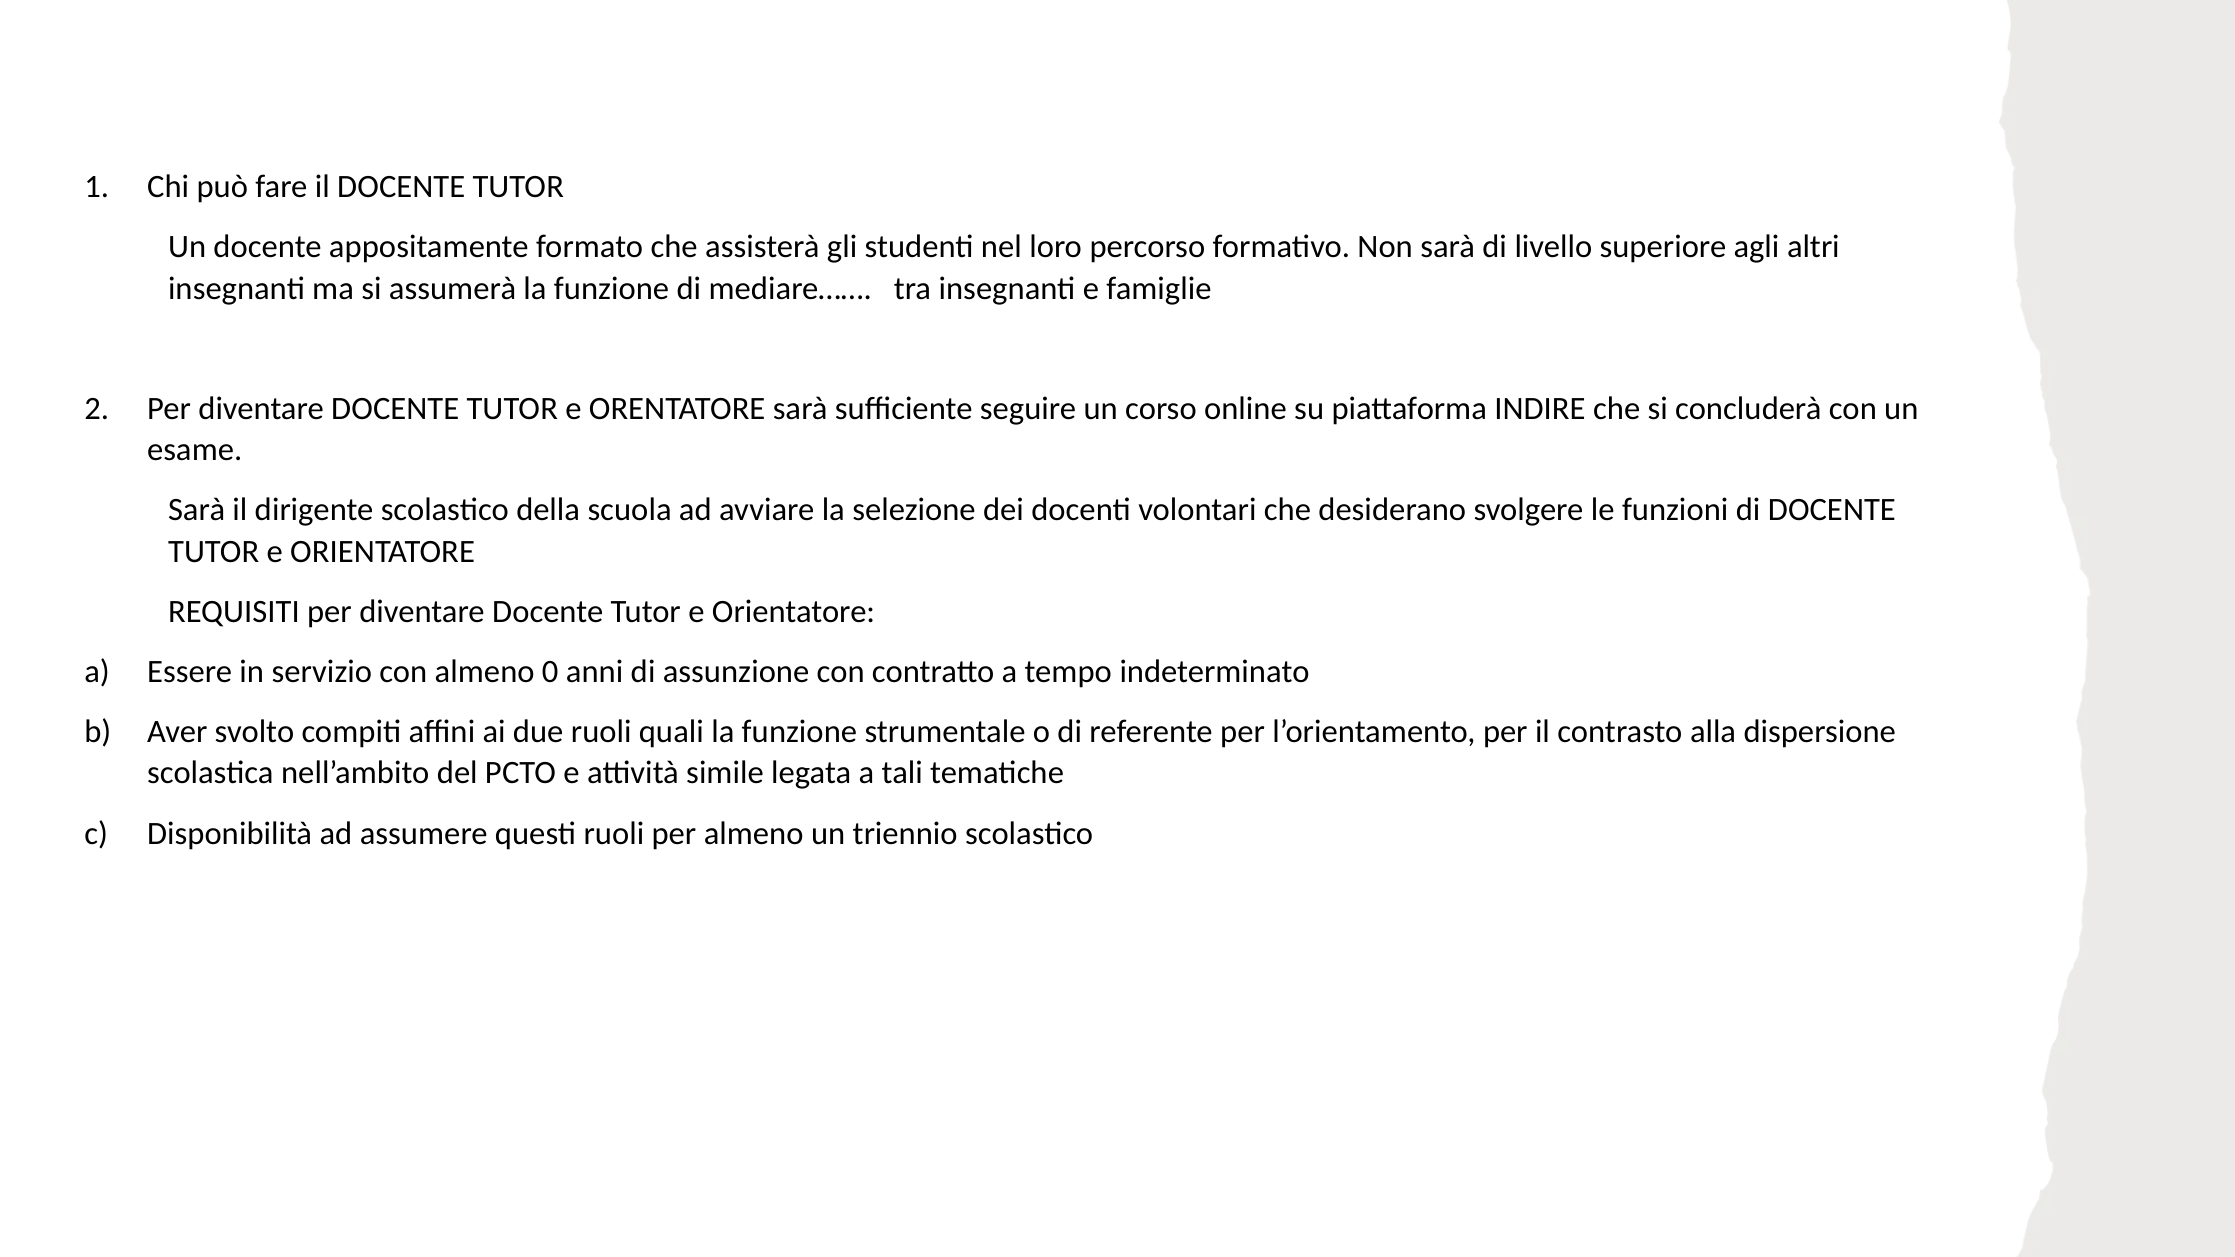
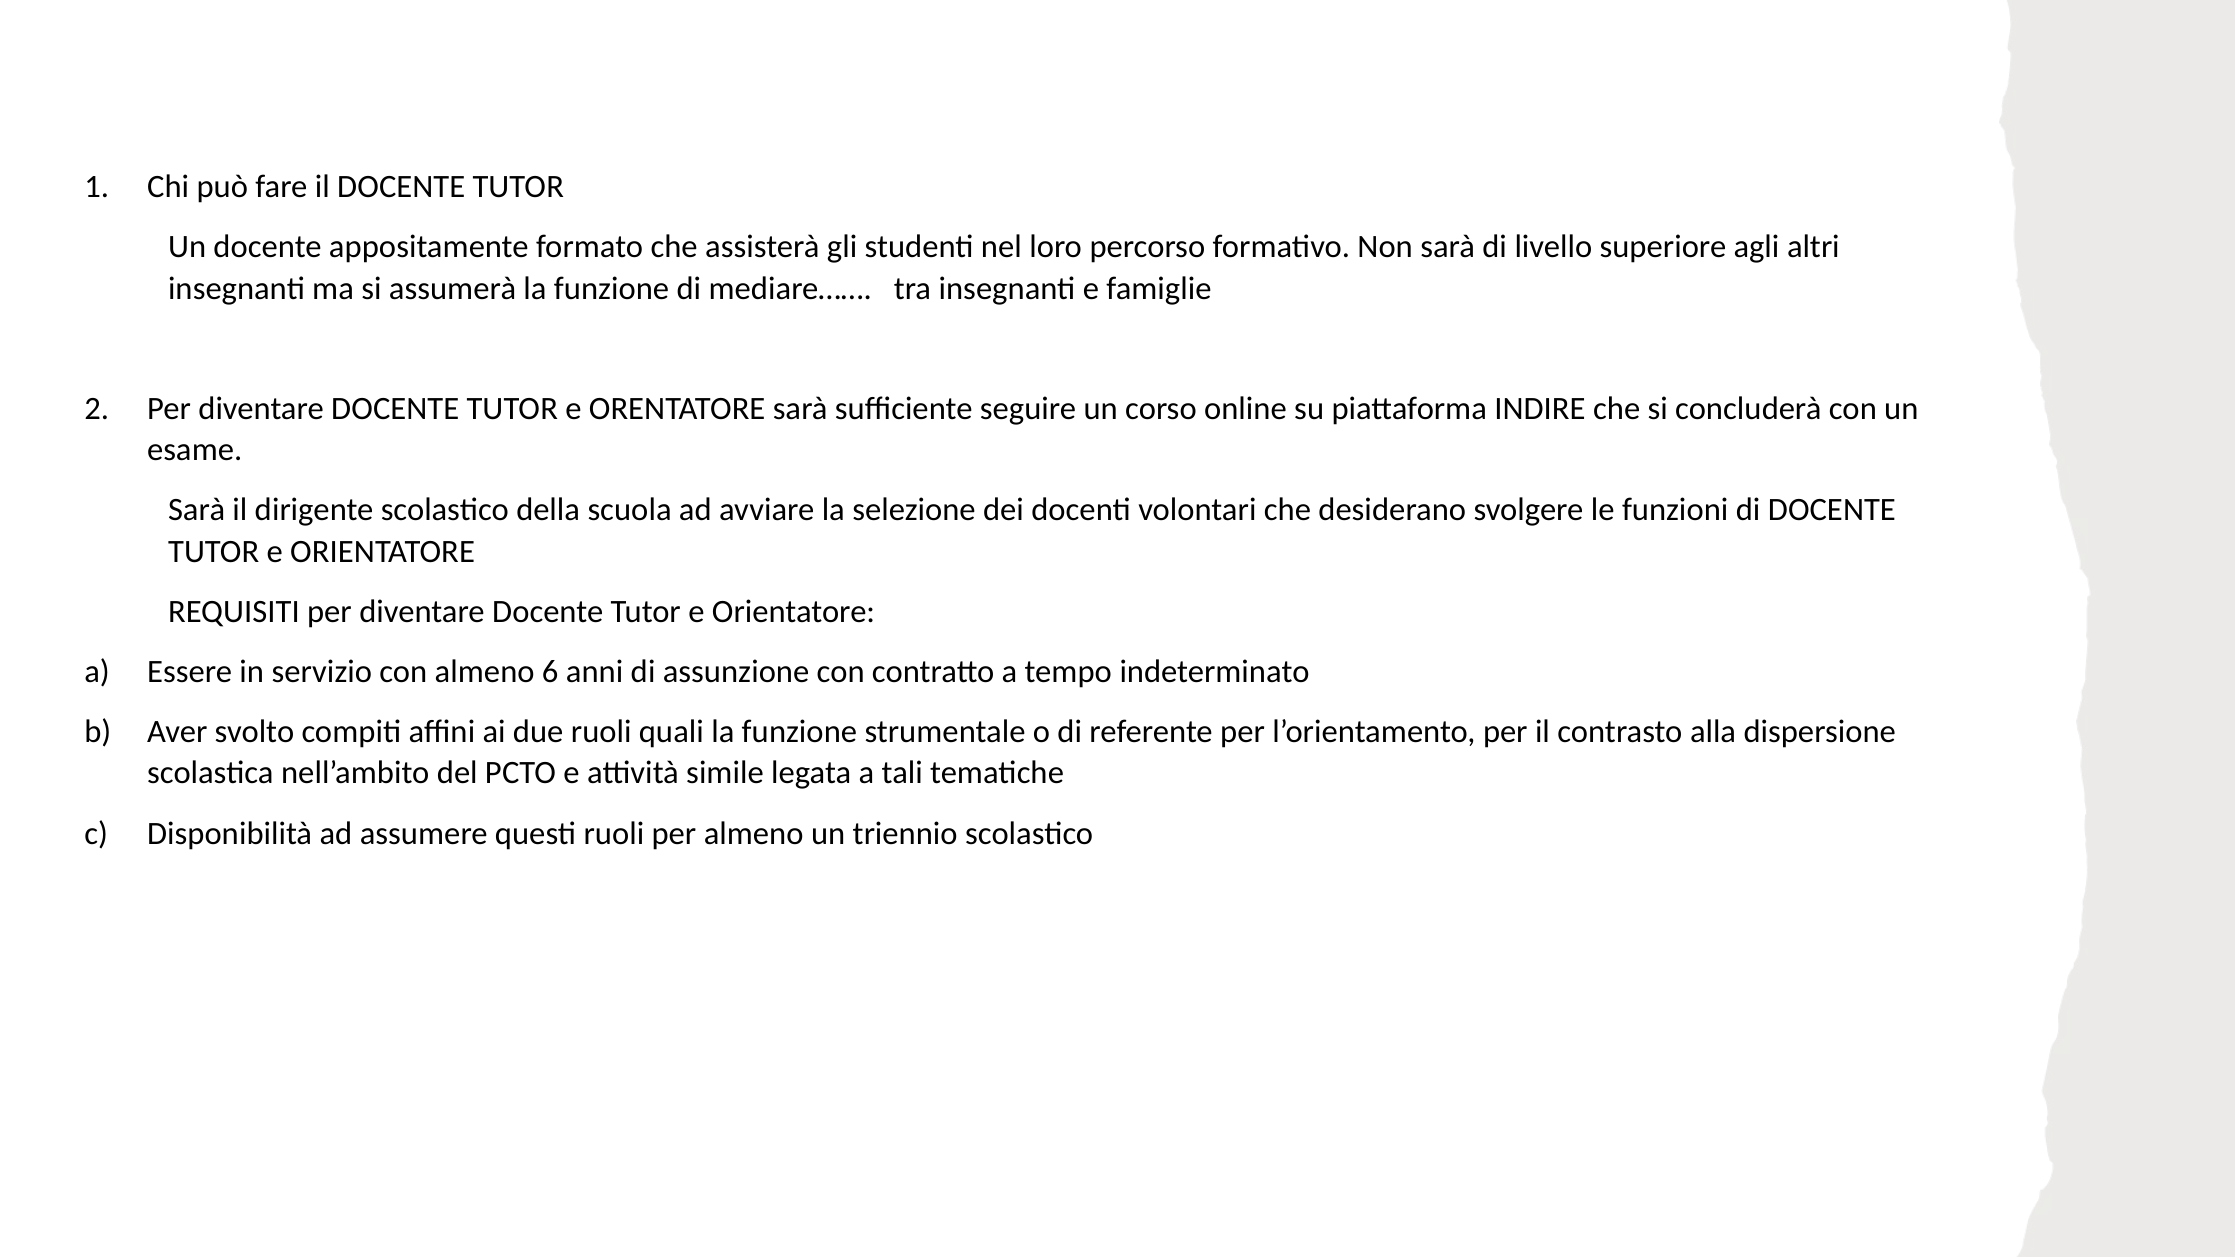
0: 0 -> 6
